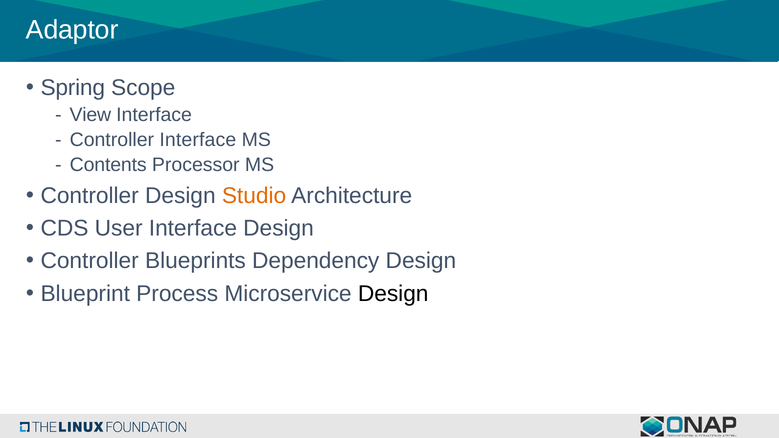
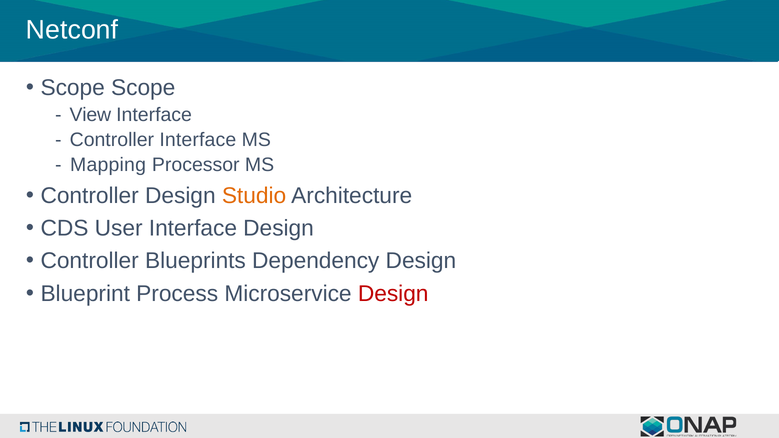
Adaptor: Adaptor -> Netconf
Spring at (73, 88): Spring -> Scope
Contents: Contents -> Mapping
Design at (393, 294) colour: black -> red
